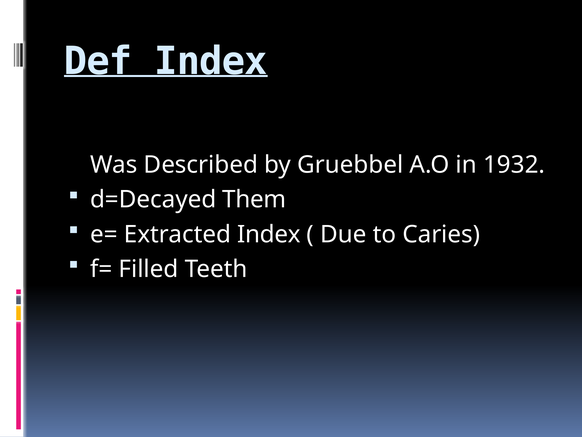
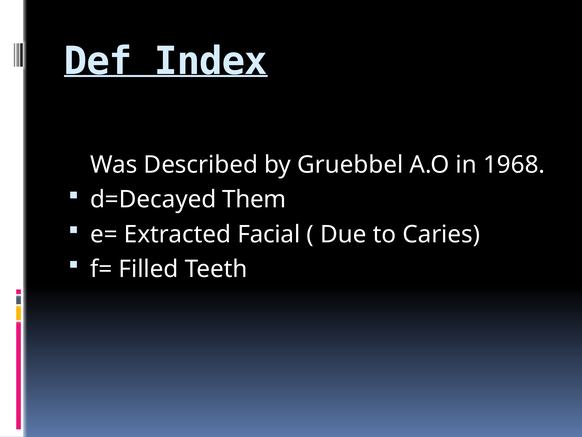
1932: 1932 -> 1968
Extracted Index: Index -> Facial
